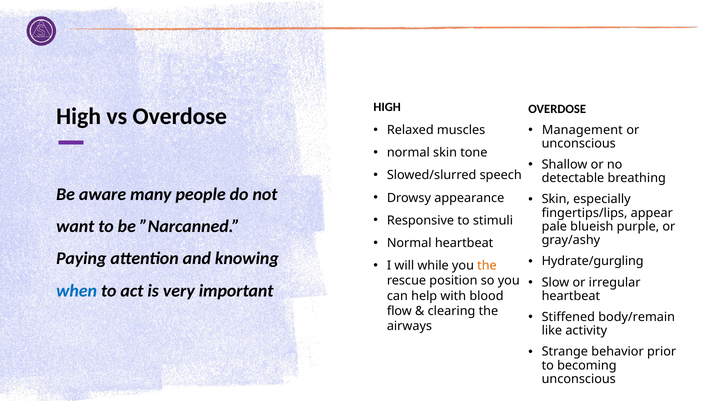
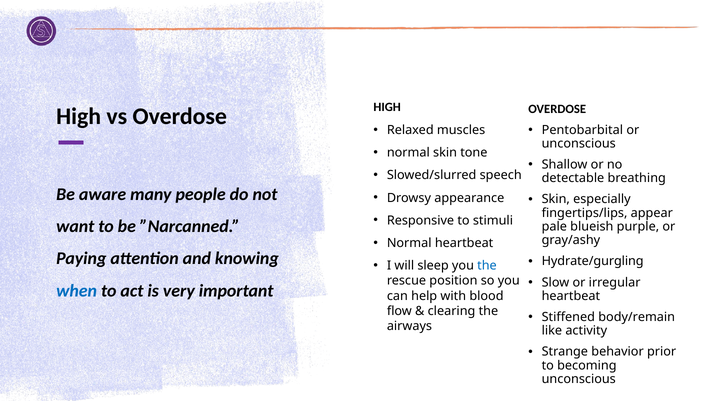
Management: Management -> Pentobarbital
while: while -> sleep
the at (487, 266) colour: orange -> blue
